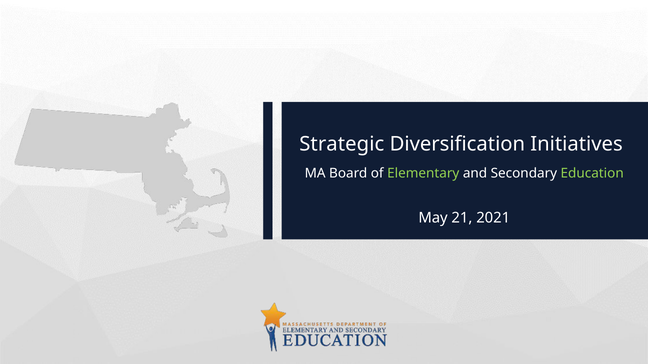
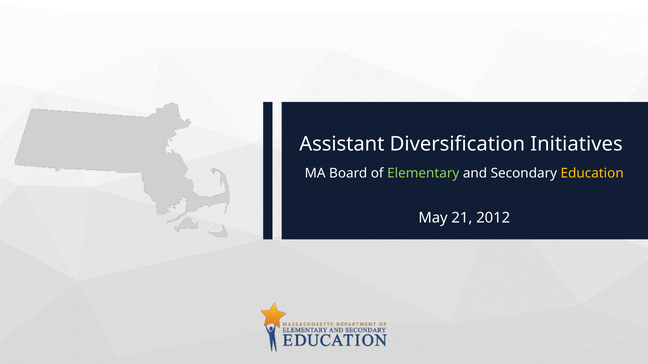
Strategic: Strategic -> Assistant
Education colour: light green -> yellow
2021: 2021 -> 2012
